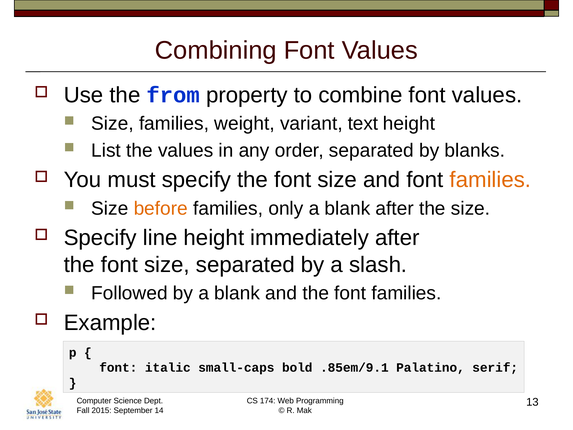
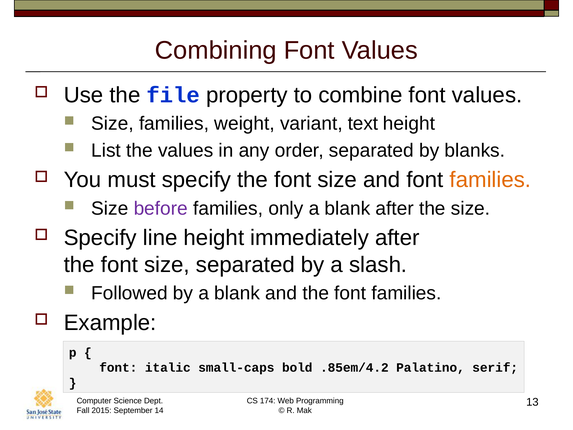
from: from -> file
before colour: orange -> purple
.85em/9.1: .85em/9.1 -> .85em/4.2
